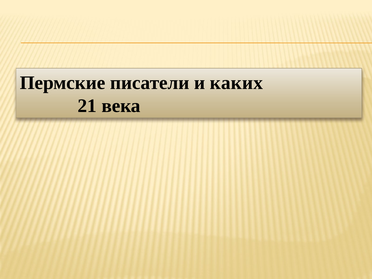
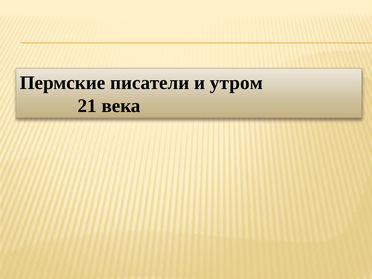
каких: каких -> утром
